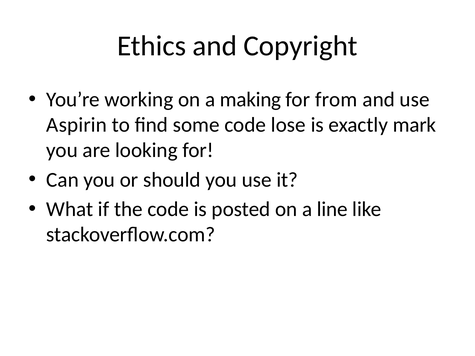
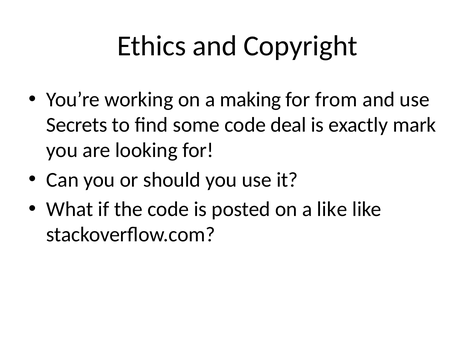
Aspirin: Aspirin -> Secrets
lose: lose -> deal
a line: line -> like
